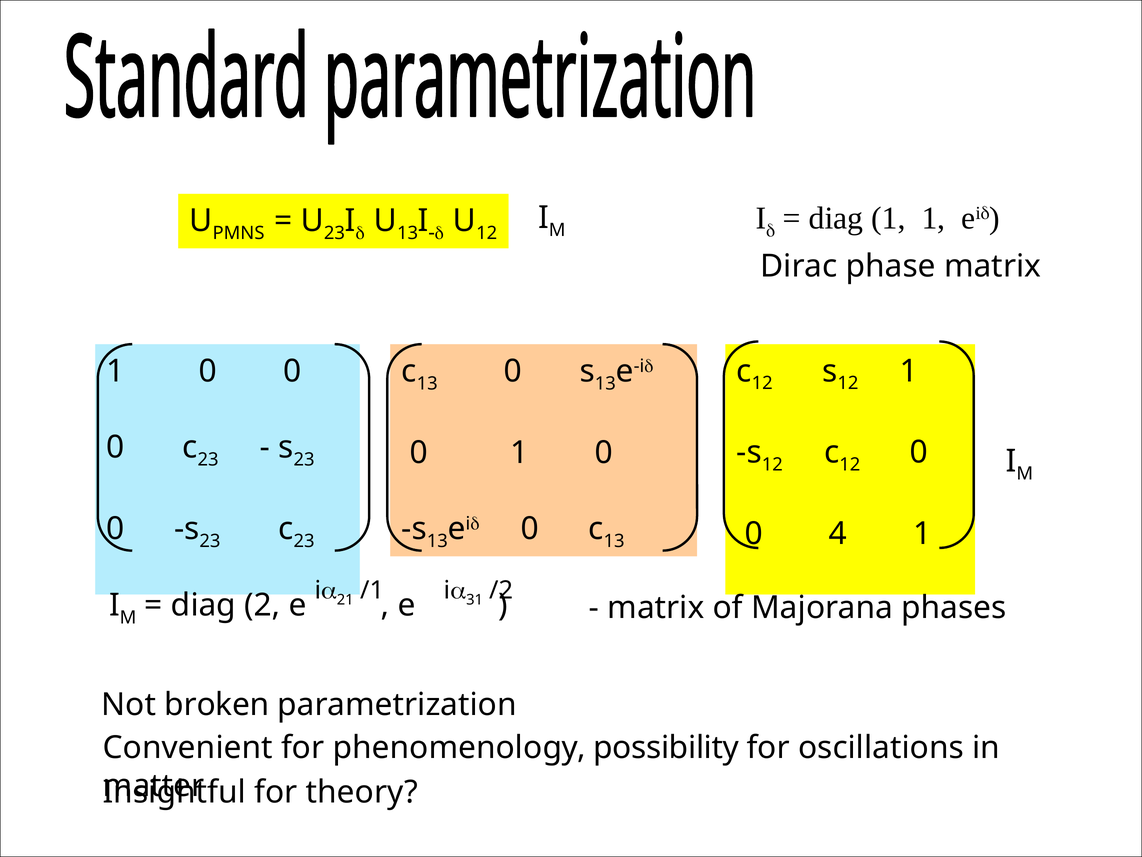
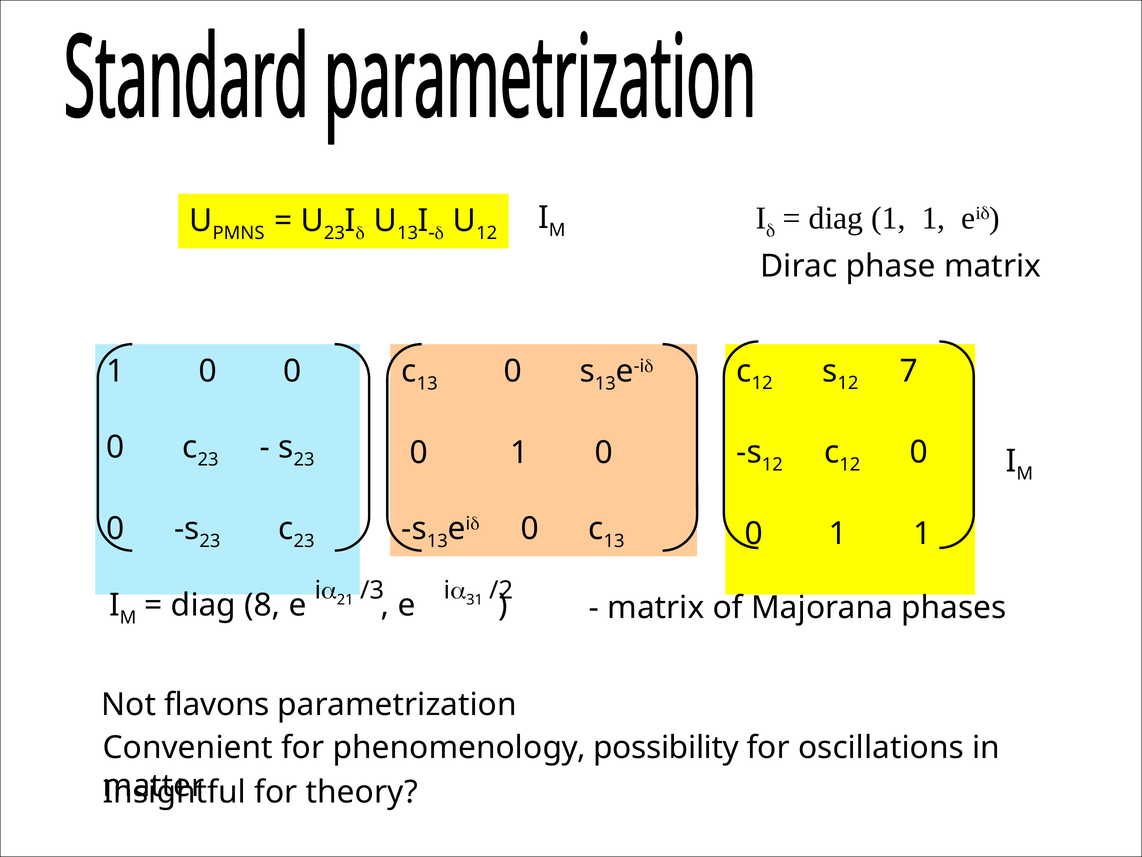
1 at (909, 371): 1 -> 7
4 at (838, 534): 4 -> 1
/1: /1 -> /3
2: 2 -> 8
broken: broken -> flavons
